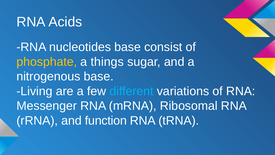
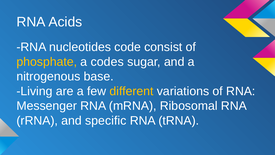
nucleotides base: base -> code
things: things -> codes
different colour: light blue -> yellow
function: function -> specific
